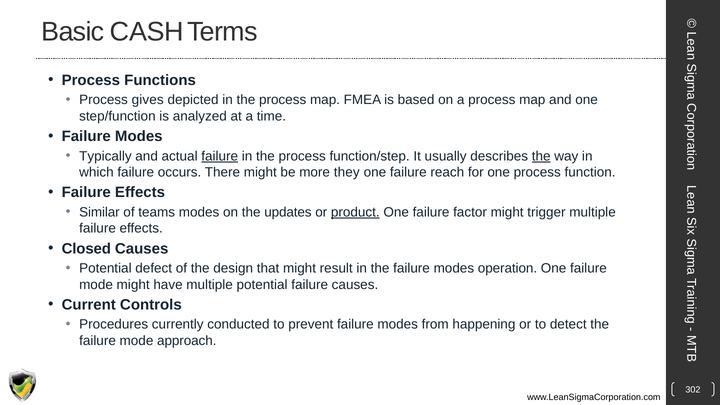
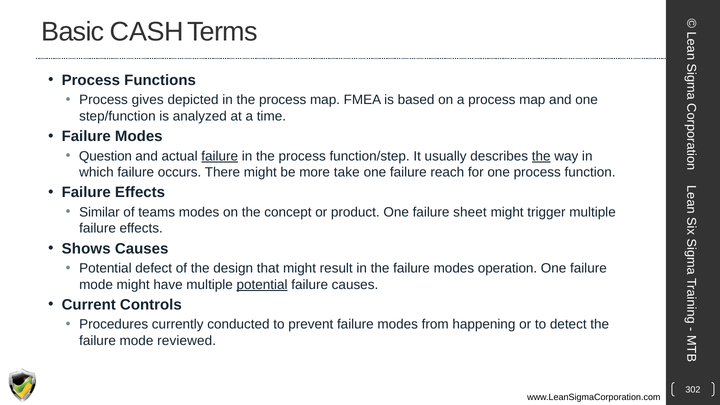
Typically: Typically -> Question
they: they -> take
updates: updates -> concept
product underline: present -> none
factor: factor -> sheet
Closed: Closed -> Shows
potential at (262, 285) underline: none -> present
approach: approach -> reviewed
